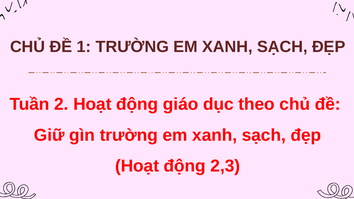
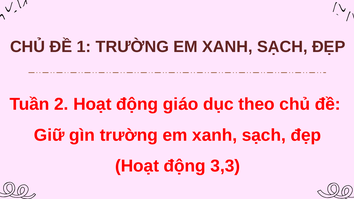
2,3: 2,3 -> 3,3
